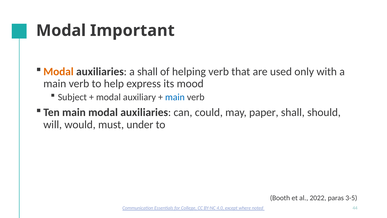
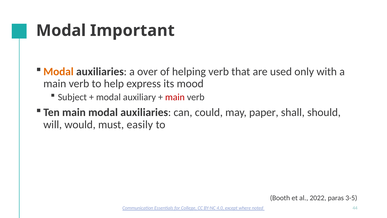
a shall: shall -> over
main at (175, 97) colour: blue -> red
under: under -> easily
